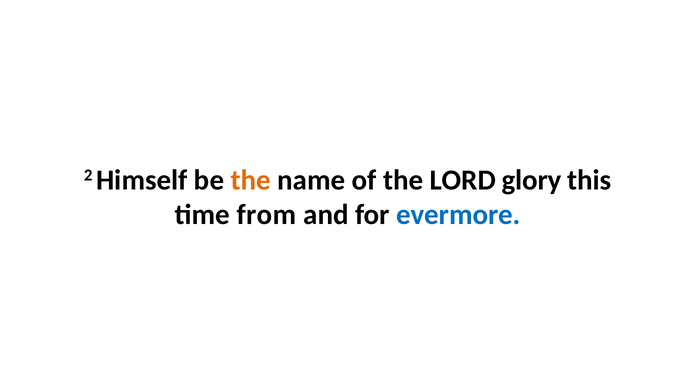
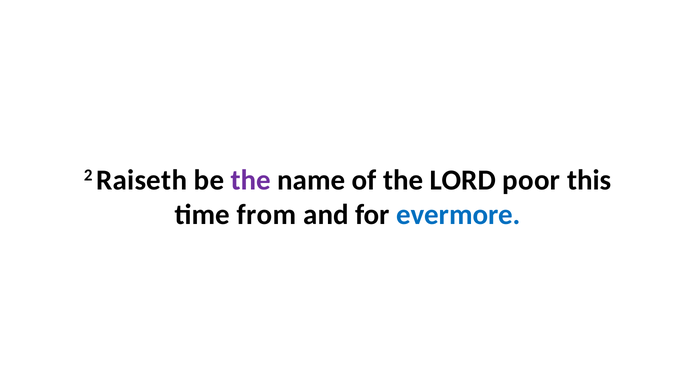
Himself: Himself -> Raiseth
the at (251, 180) colour: orange -> purple
glory: glory -> poor
